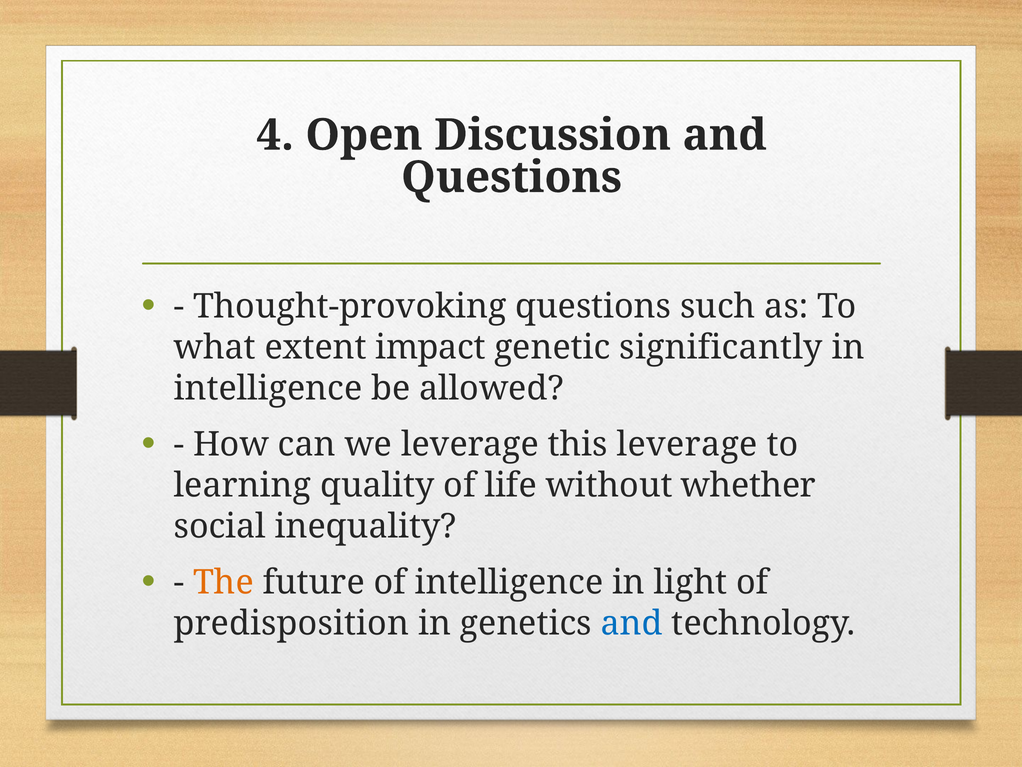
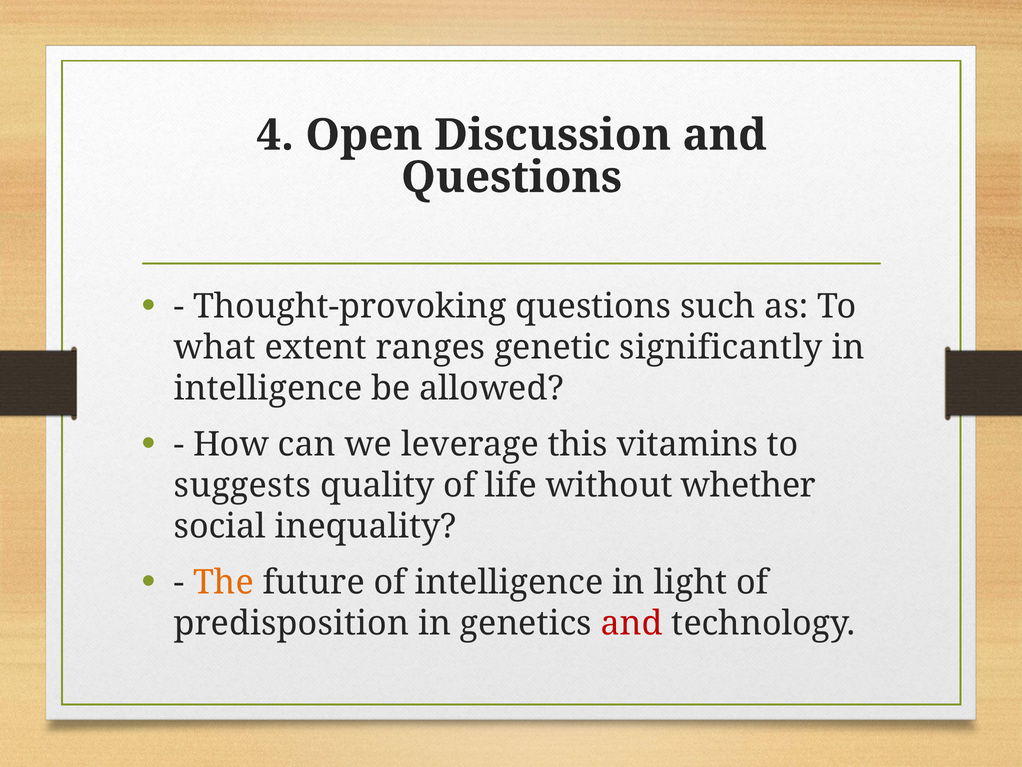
impact: impact -> ranges
this leverage: leverage -> vitamins
learning: learning -> suggests
and at (632, 623) colour: blue -> red
